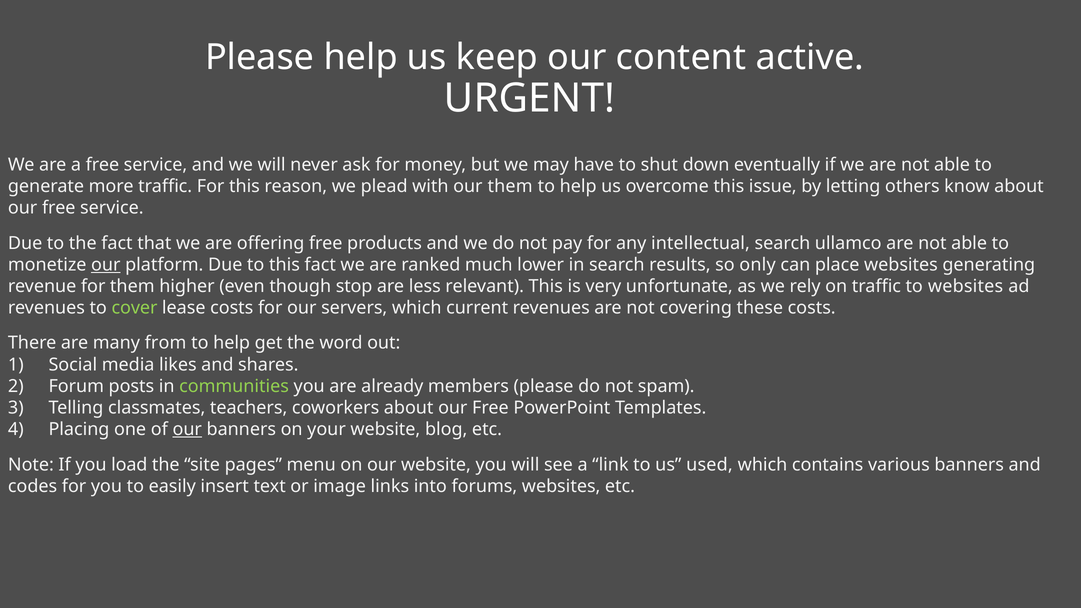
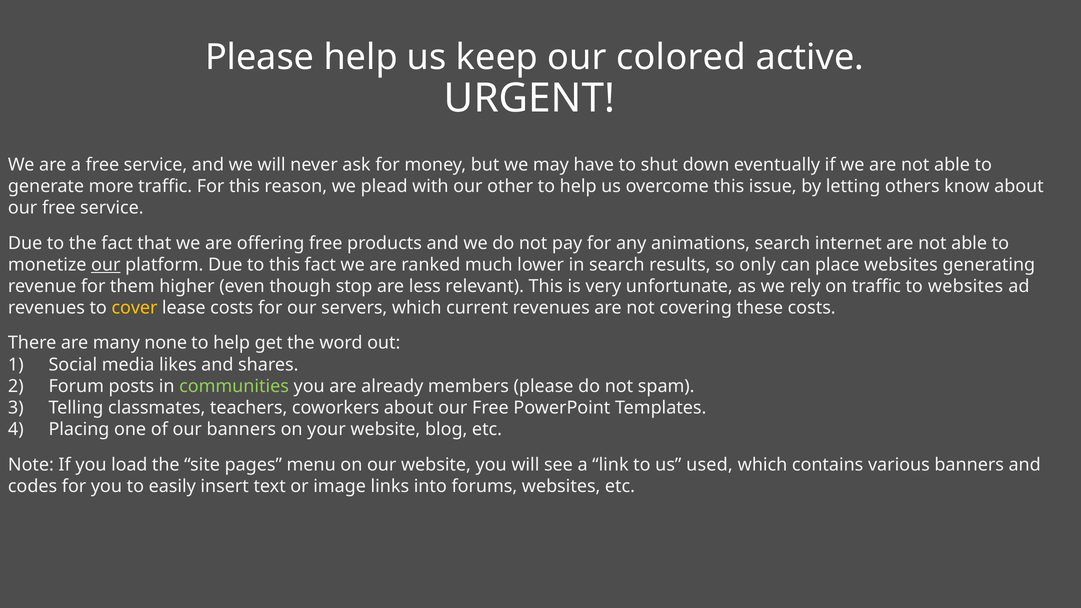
content: content -> colored
our them: them -> other
intellectual: intellectual -> animations
ullamco: ullamco -> internet
cover colour: light green -> yellow
from: from -> none
our at (187, 429) underline: present -> none
